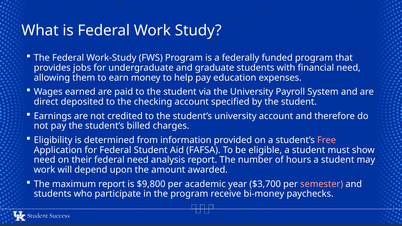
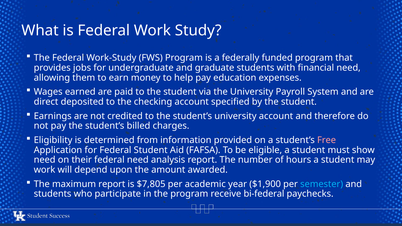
$9,800: $9,800 -> $7,805
$3,700: $3,700 -> $1,900
semester colour: pink -> light blue
bi-money: bi-money -> bi-federal
